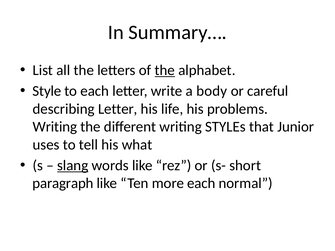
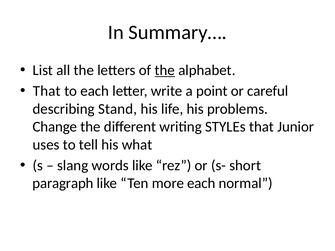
Style at (47, 91): Style -> That
body: body -> point
describing Letter: Letter -> Stand
Writing at (55, 127): Writing -> Change
slang underline: present -> none
